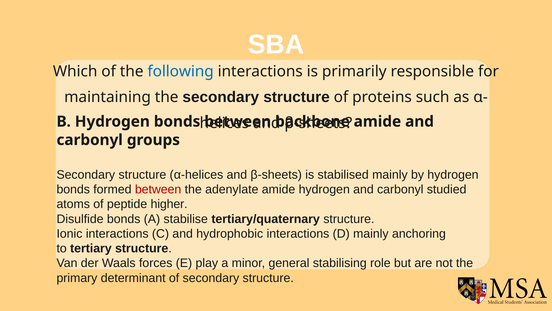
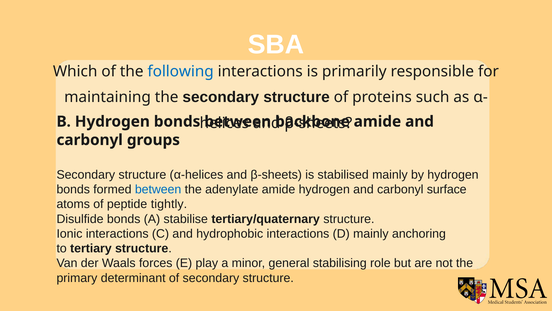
between at (158, 189) colour: red -> blue
studied: studied -> surface
higher: higher -> tightly
